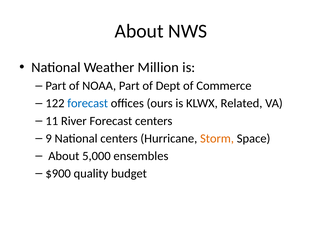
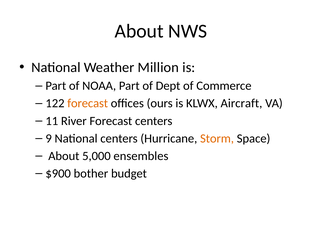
forecast at (88, 104) colour: blue -> orange
Related: Related -> Aircraft
quality: quality -> bother
